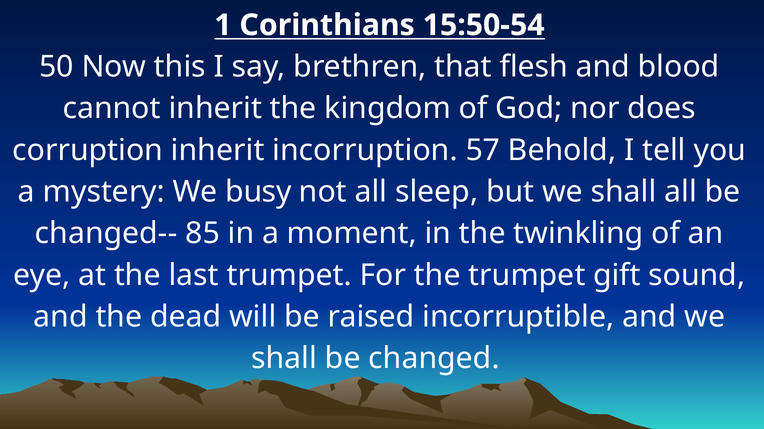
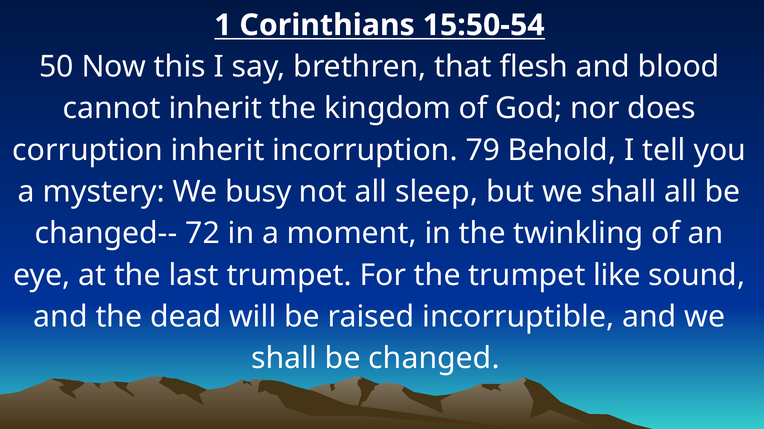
57: 57 -> 79
85: 85 -> 72
gift: gift -> like
